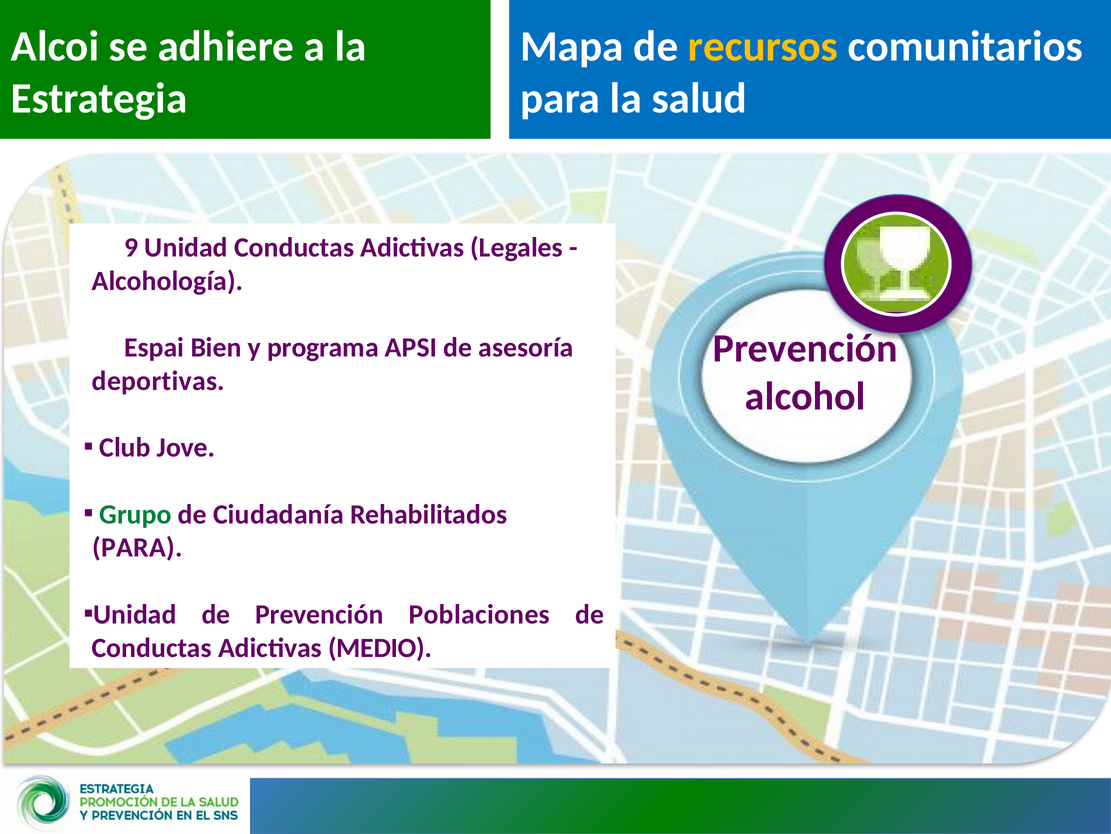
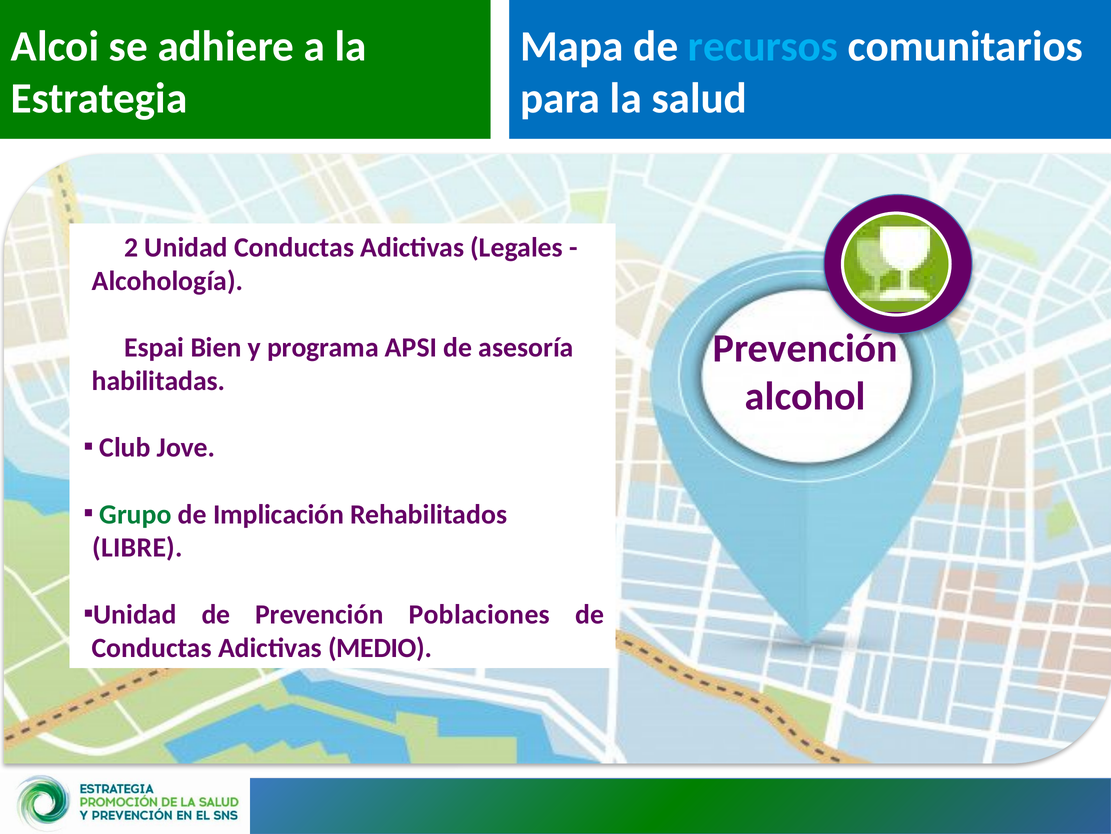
recursos colour: yellow -> light blue
9: 9 -> 2
deportivas: deportivas -> habilitadas
Ciudadanía: Ciudadanía -> Implicación
PARA at (137, 547): PARA -> LIBRE
